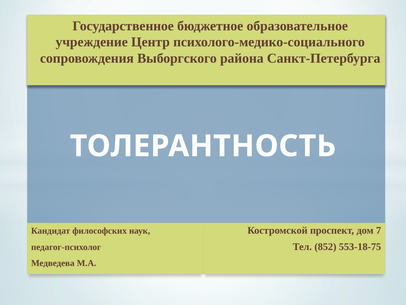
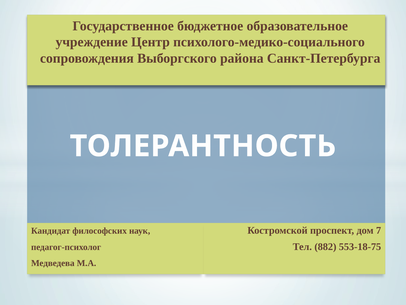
852: 852 -> 882
